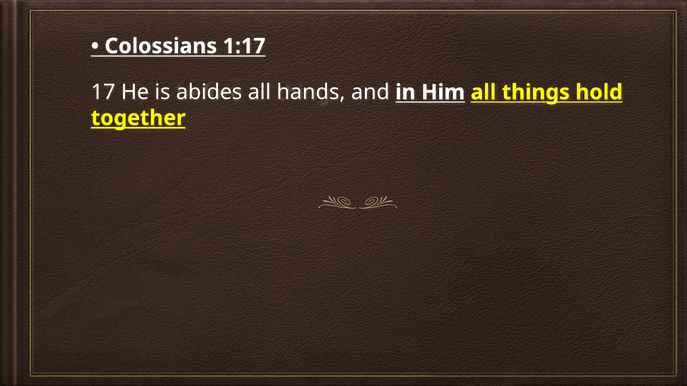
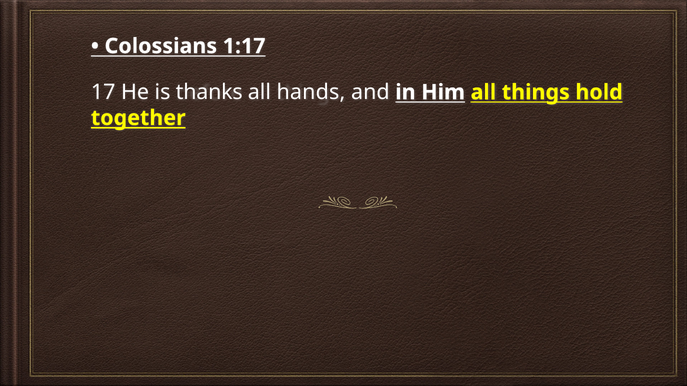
abides: abides -> thanks
